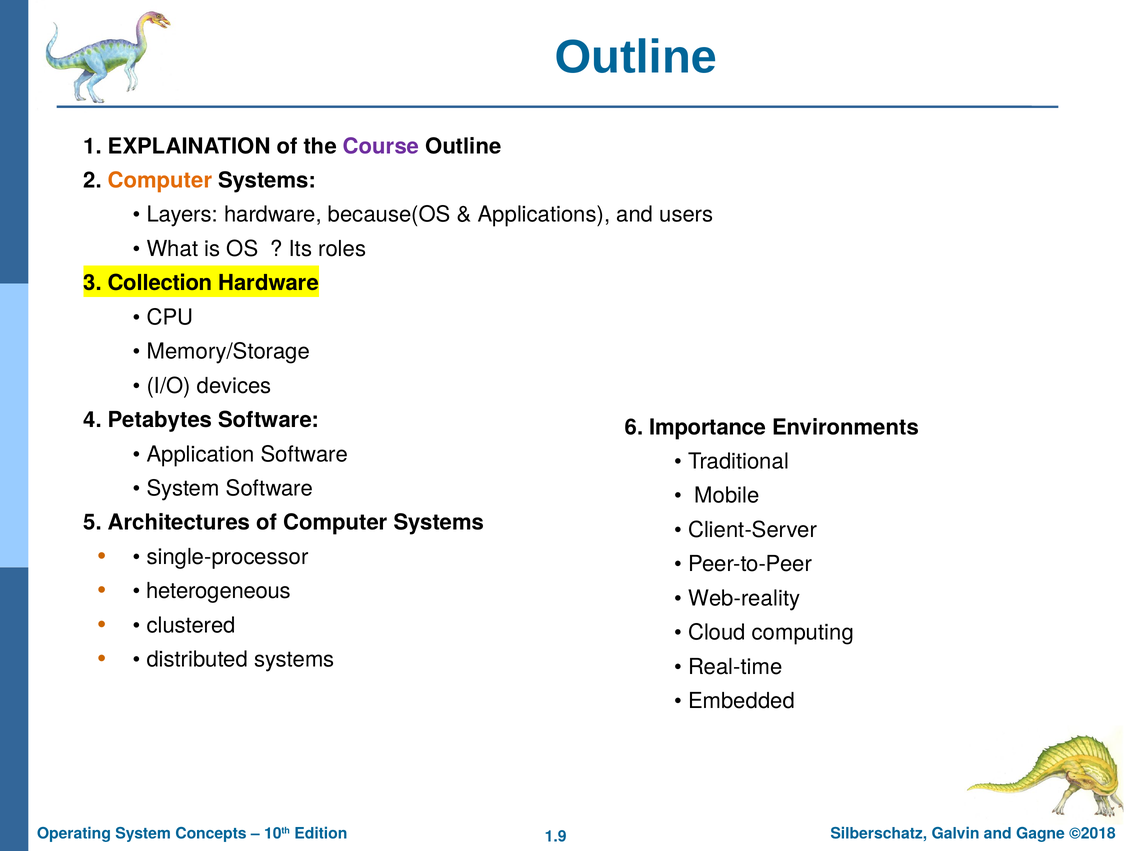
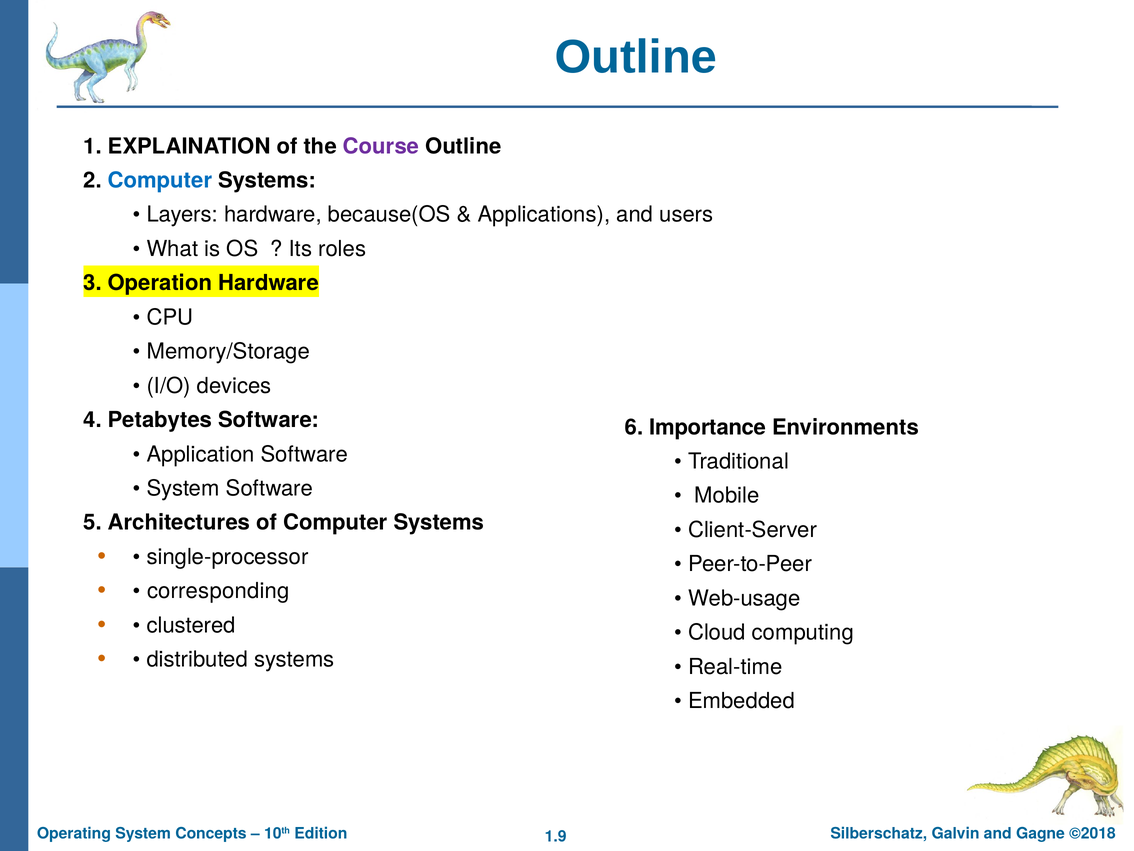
Computer at (160, 180) colour: orange -> blue
Collection: Collection -> Operation
heterogeneous: heterogeneous -> corresponding
Web-reality: Web-reality -> Web-usage
